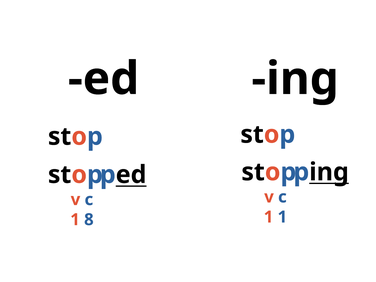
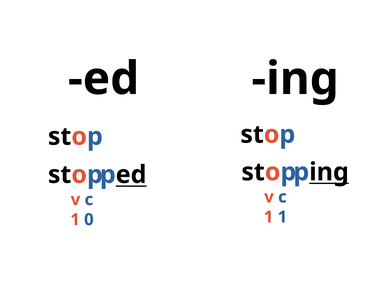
8: 8 -> 0
